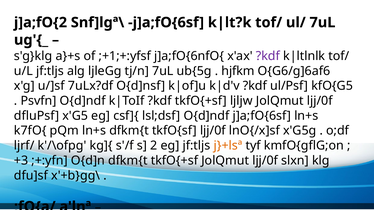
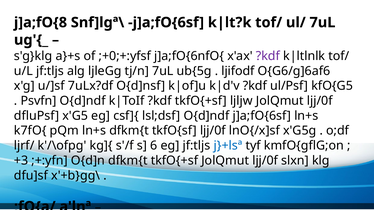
j]a;fO{2: j]a;fO{2 -> j]a;fO{8
;+1;+:yfsf: ;+1;+:yfsf -> ;+0;+:yfsf
hjfkm: hjfkm -> ljifodf
2: 2 -> 6
j}+lsª colour: orange -> blue
